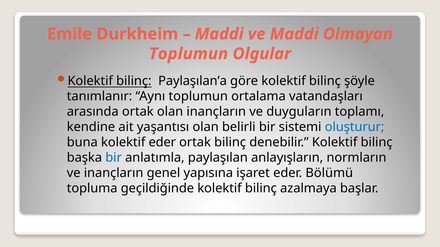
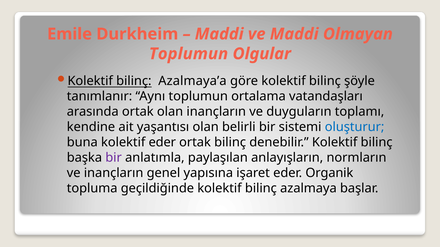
Paylaşılan’a: Paylaşılan’a -> Azalmaya’a
bir at (114, 158) colour: blue -> purple
Bölümü: Bölümü -> Organik
